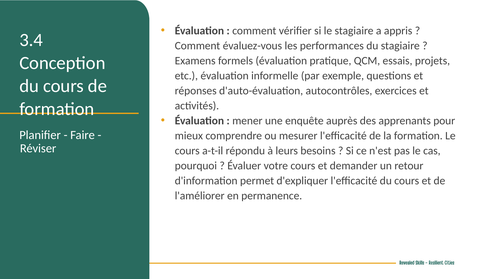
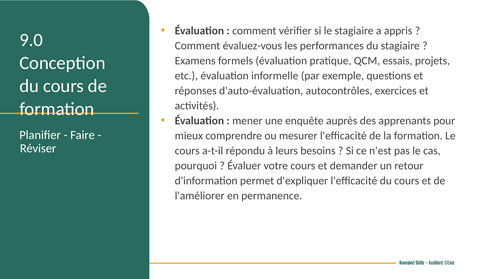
3.4: 3.4 -> 9.0
